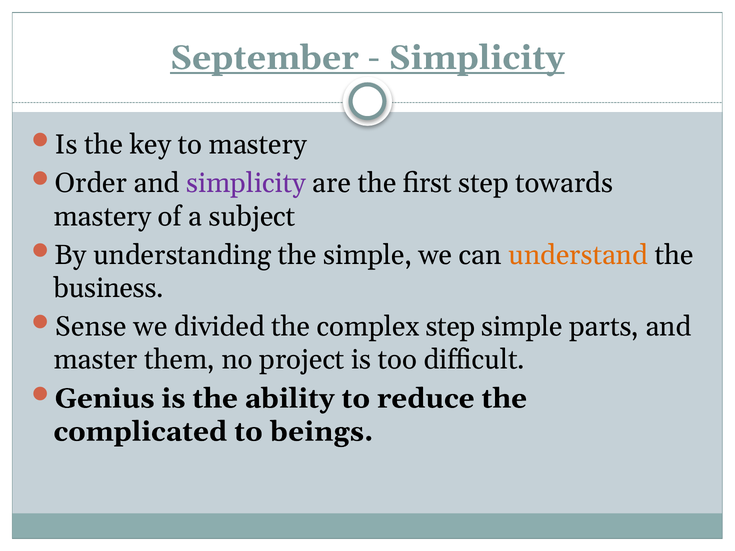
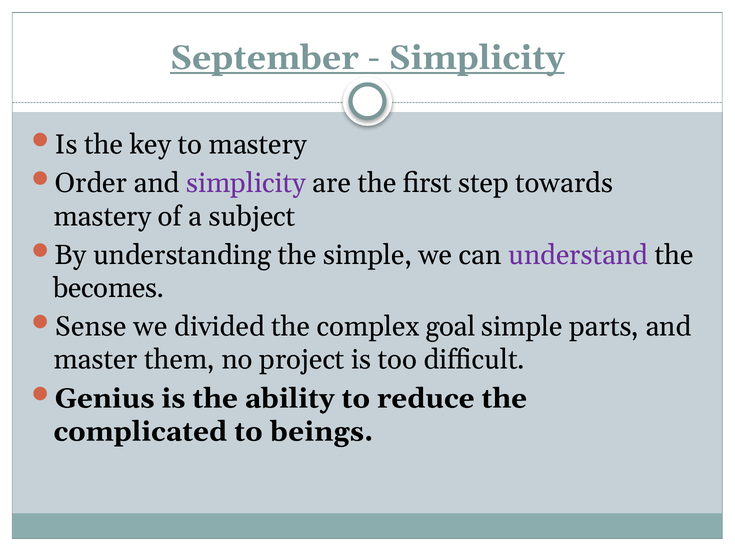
understand colour: orange -> purple
business: business -> becomes
complex step: step -> goal
